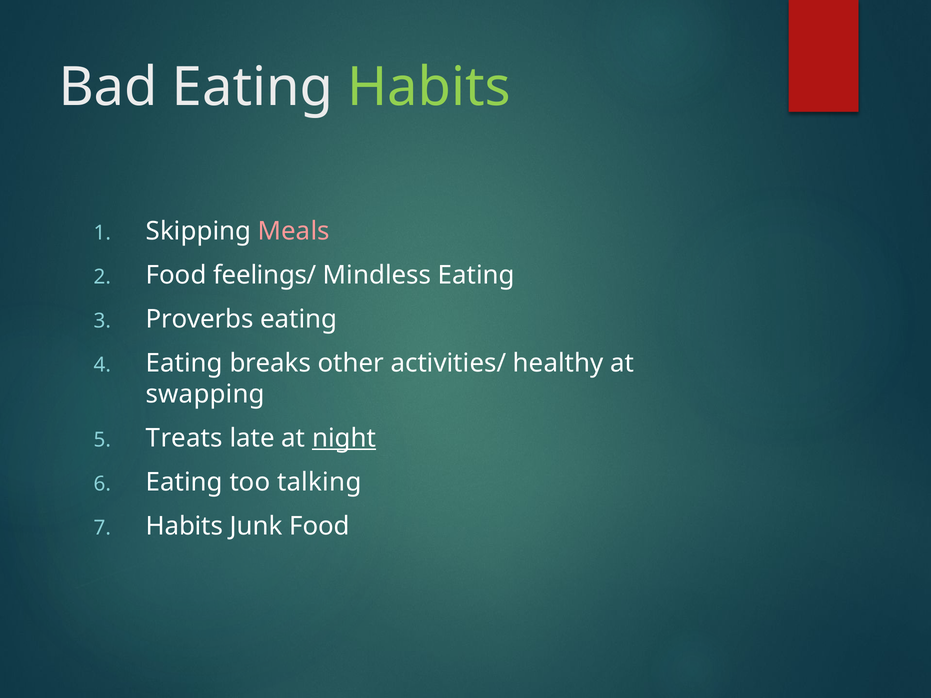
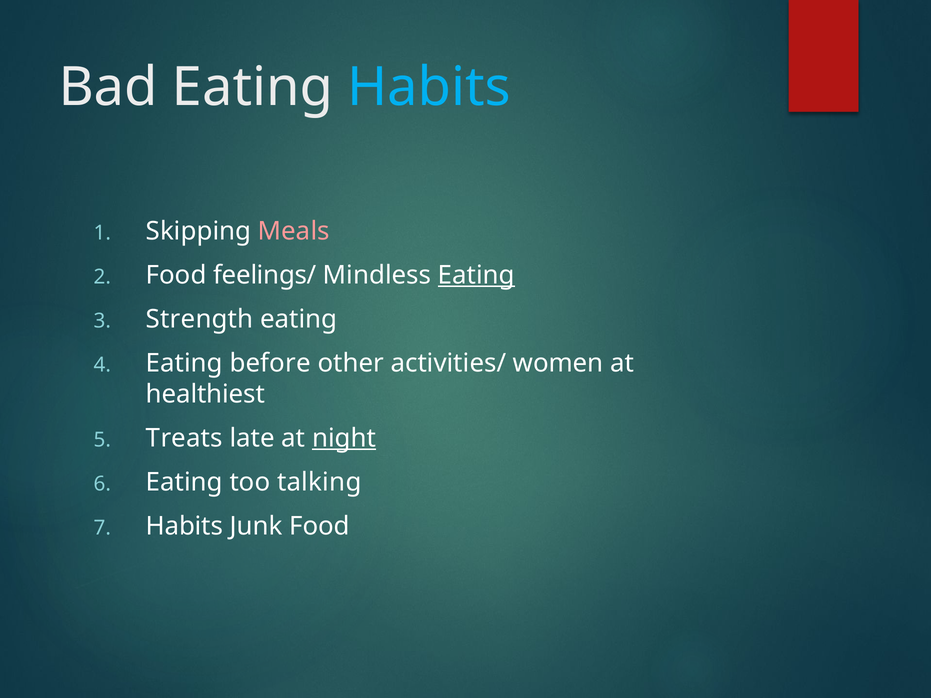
Habits at (429, 87) colour: light green -> light blue
Eating at (476, 275) underline: none -> present
Proverbs: Proverbs -> Strength
breaks: breaks -> before
healthy: healthy -> women
swapping: swapping -> healthiest
